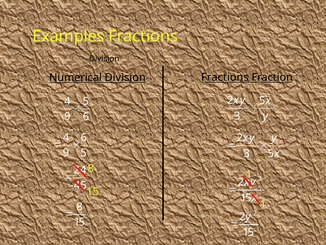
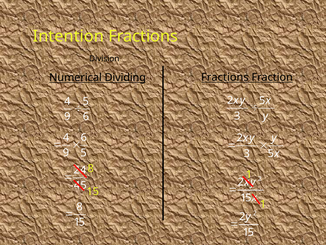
Examples: Examples -> Intention
Numerical Division: Division -> Dividing
